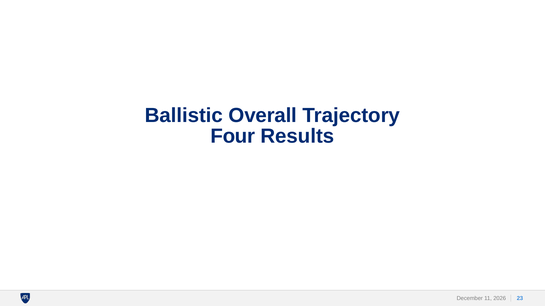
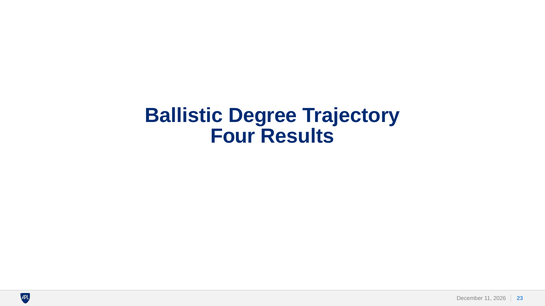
Overall: Overall -> Degree
